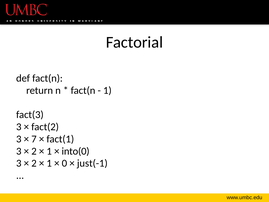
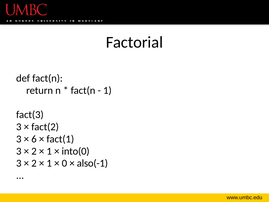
7: 7 -> 6
just(-1: just(-1 -> also(-1
